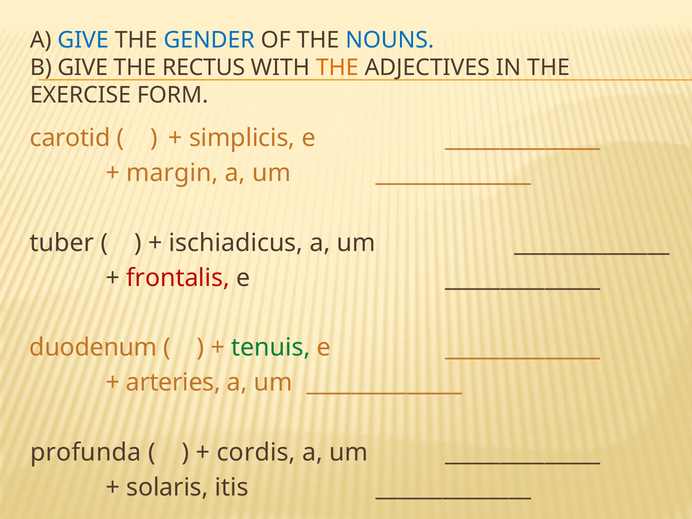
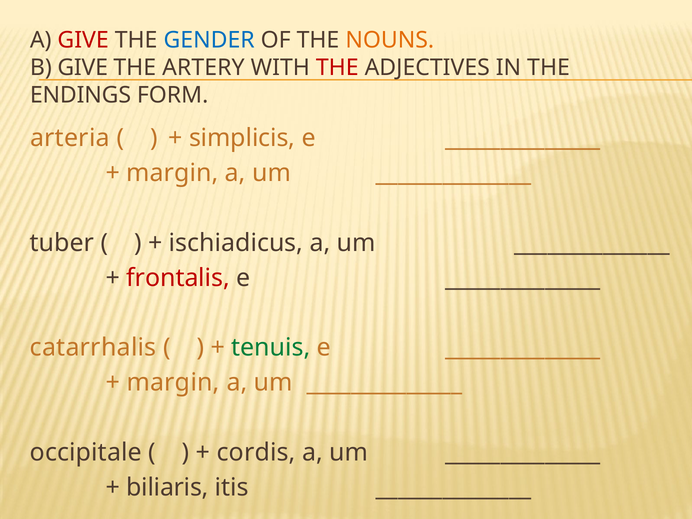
GIVE at (83, 40) colour: blue -> red
NOUNS colour: blue -> orange
RECTUS: RECTUS -> ARTERY
THE at (337, 68) colour: orange -> red
EXERCISE: EXERCISE -> ENDINGS
carotid: carotid -> arteria
duodenum: duodenum -> catarrhalis
arteries at (173, 383): arteries -> margin
profunda: profunda -> occipitale
solaris: solaris -> biliaris
